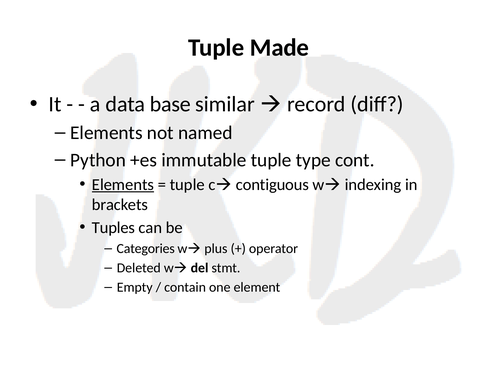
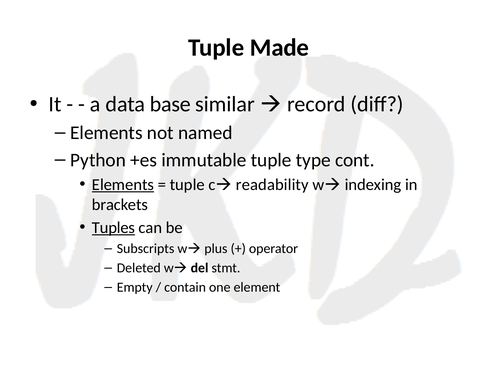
contiguous: contiguous -> readability
Tuples underline: none -> present
Categories: Categories -> Subscripts
